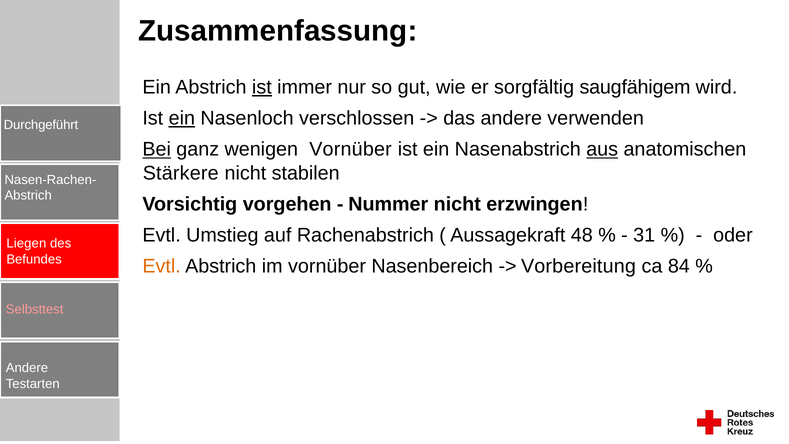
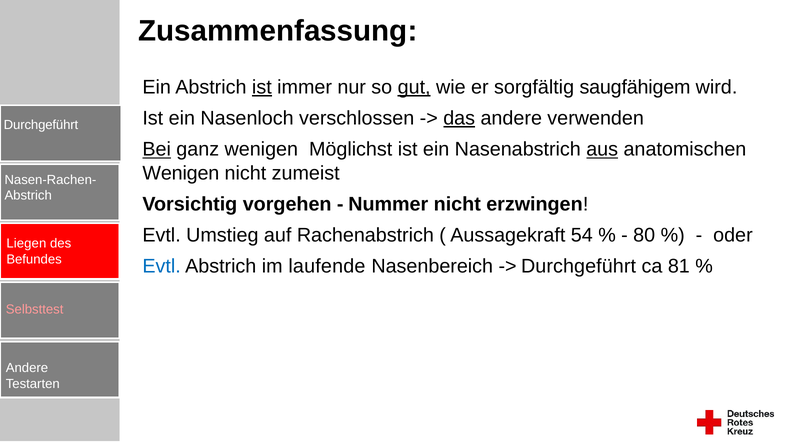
gut underline: none -> present
ein at (182, 118) underline: present -> none
das underline: none -> present
wenigen Vornüber: Vornüber -> Möglichst
Stärkere at (181, 173): Stärkere -> Wenigen
stabilen: stabilen -> zumeist
48: 48 -> 54
31: 31 -> 80
Evtl at (162, 266) colour: orange -> blue
im vornüber: vornüber -> laufende
Vorbereitung at (578, 266): Vorbereitung -> Durchgeführt
84: 84 -> 81
